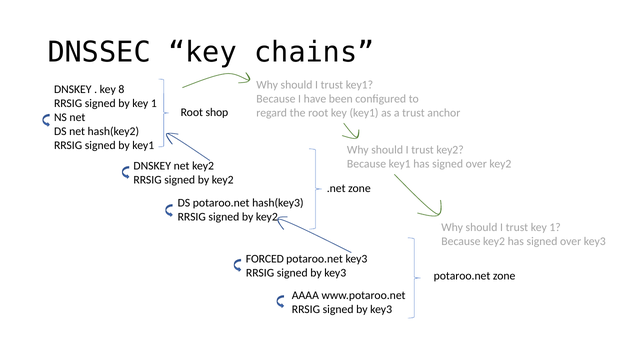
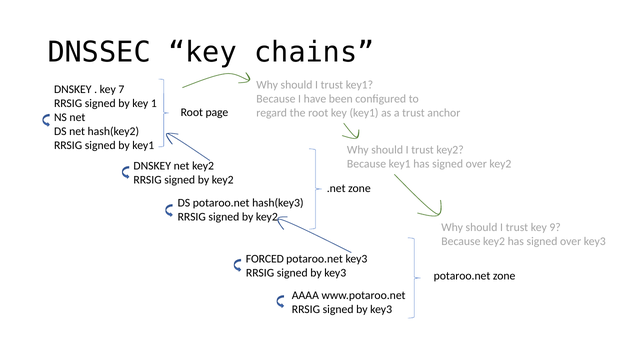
8: 8 -> 7
shop: shop -> page
trust key 1: 1 -> 9
